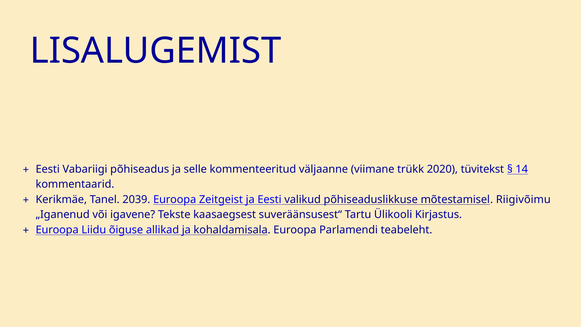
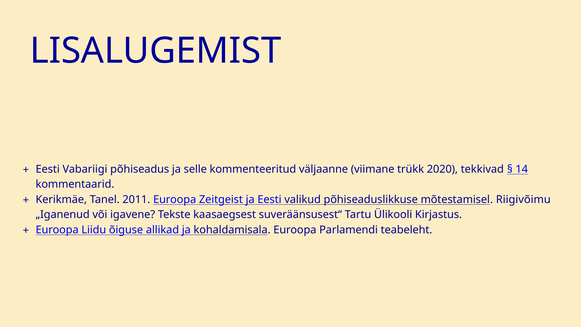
tüvitekst: tüvitekst -> tekkivad
2039: 2039 -> 2011
